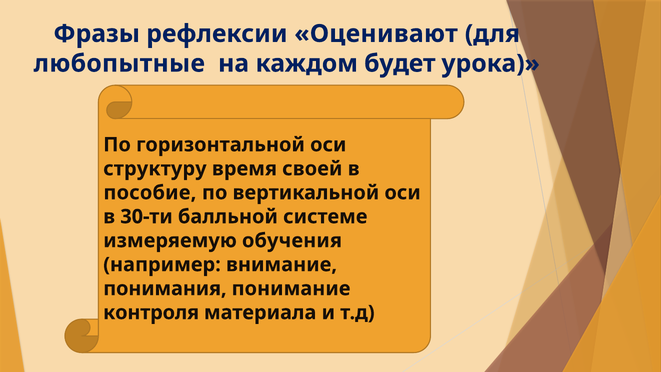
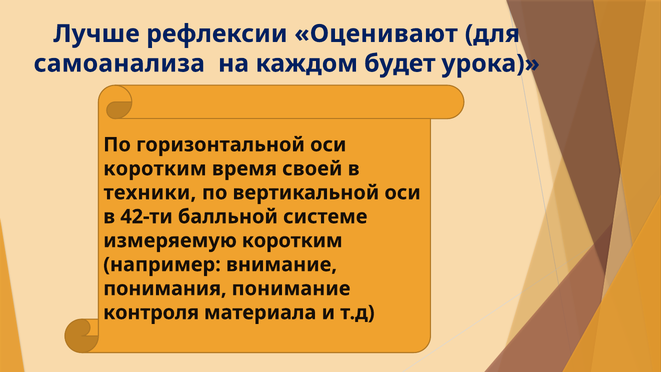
Фразы: Фразы -> Лучше
любопытные: любопытные -> самоанализа
структуру at (155, 169): структуру -> коротким
пособие: пособие -> техники
30-ти: 30-ти -> 42-ти
измеряемую обучения: обучения -> коротким
